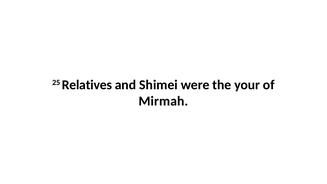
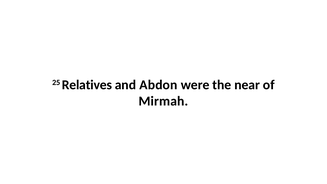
Shimei: Shimei -> Abdon
your: your -> near
